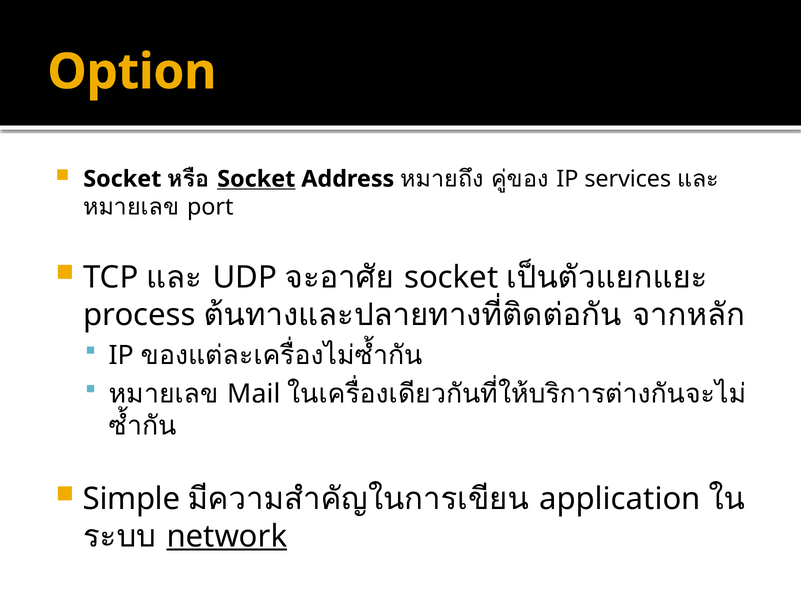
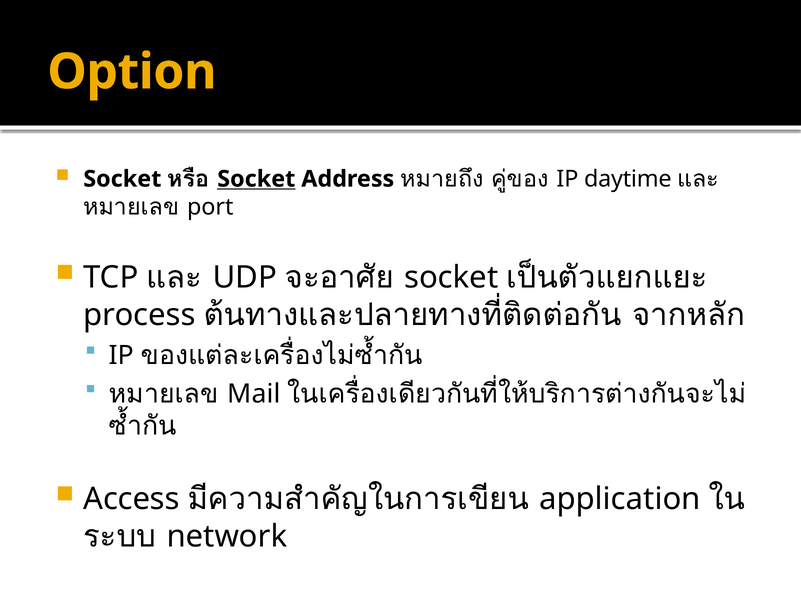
services: services -> daytime
Simple: Simple -> Access
network underline: present -> none
